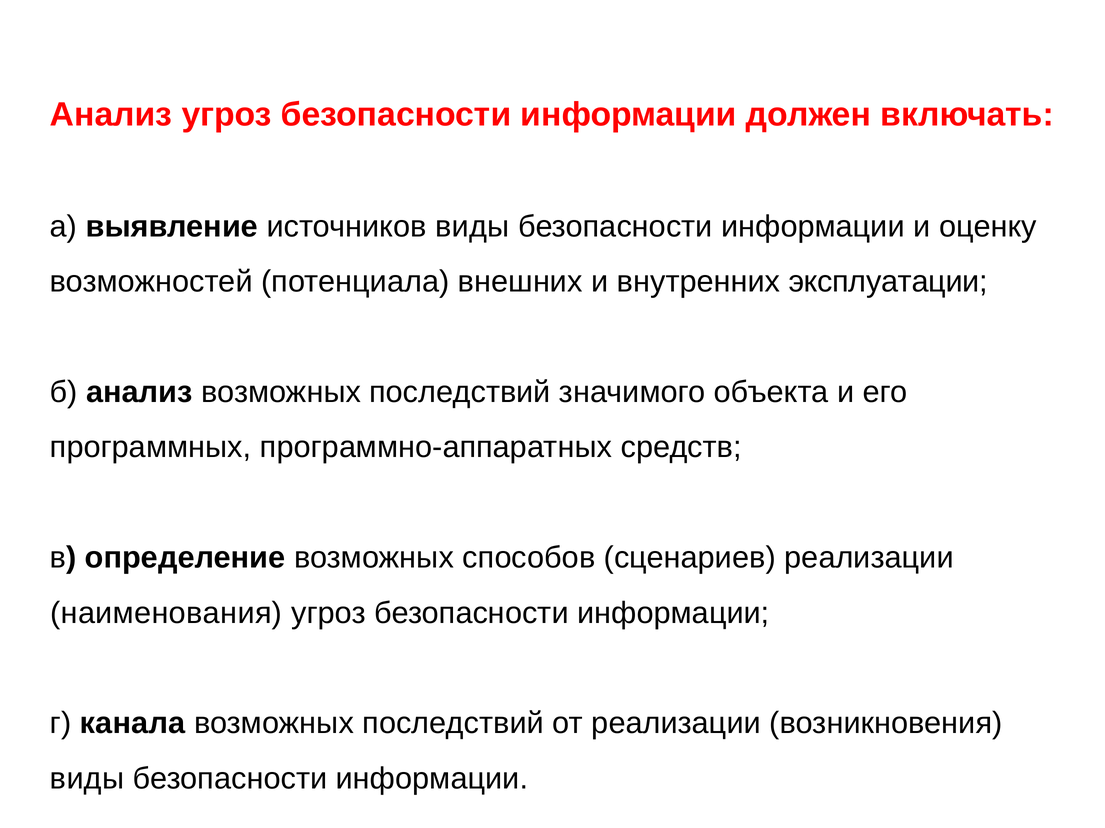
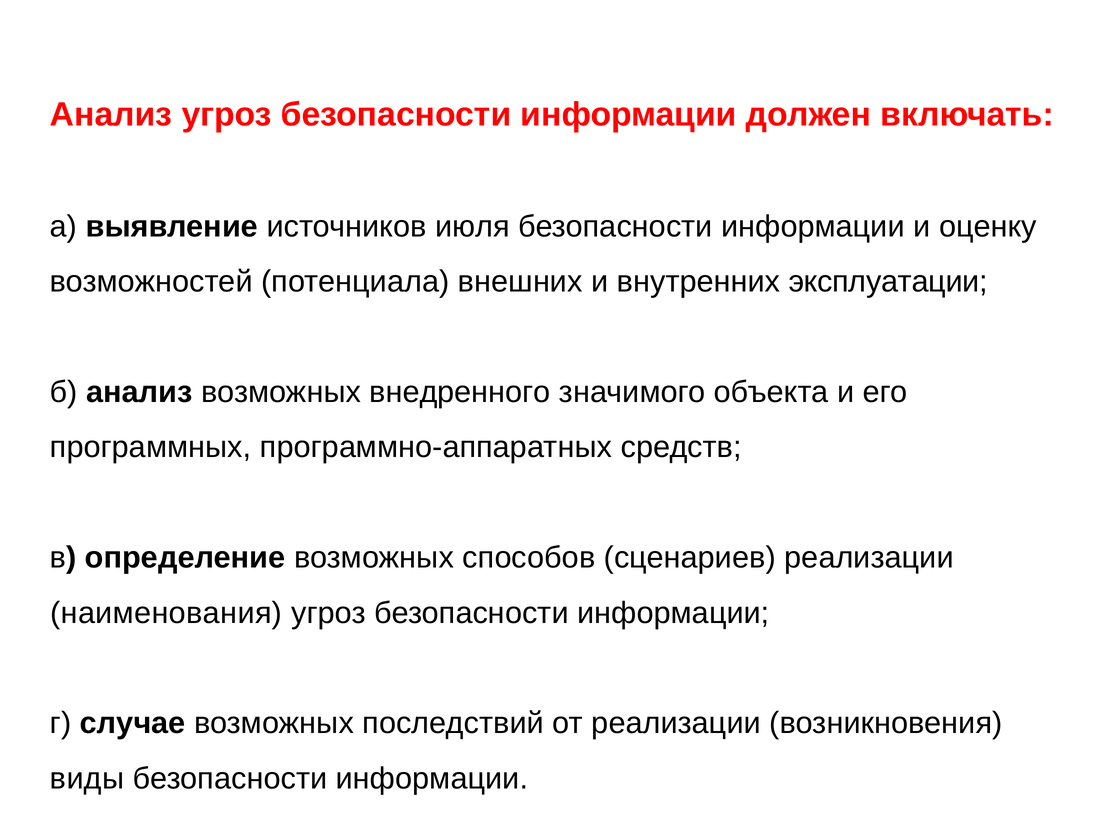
источников виды: виды -> июля
анализ возможных последствий: последствий -> внедренного
канала: канала -> случае
